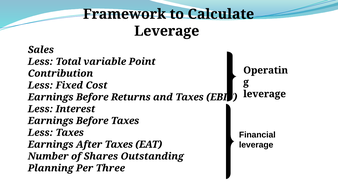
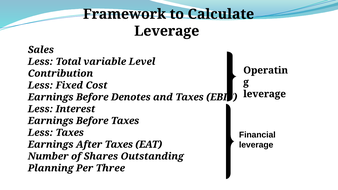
Point: Point -> Level
Returns: Returns -> Denotes
